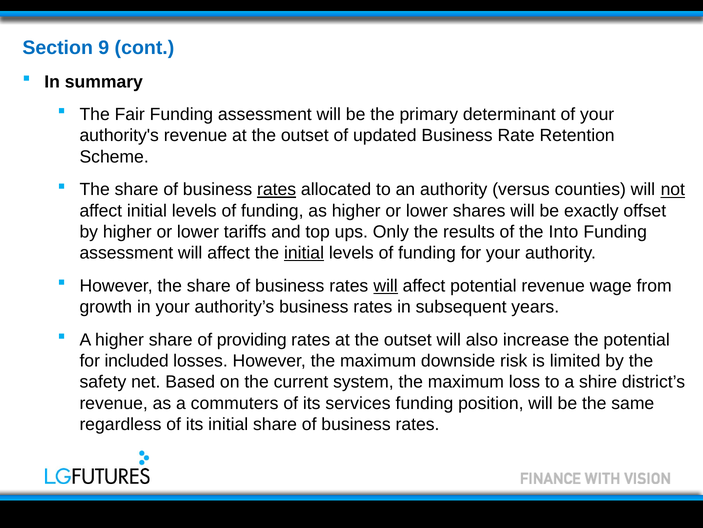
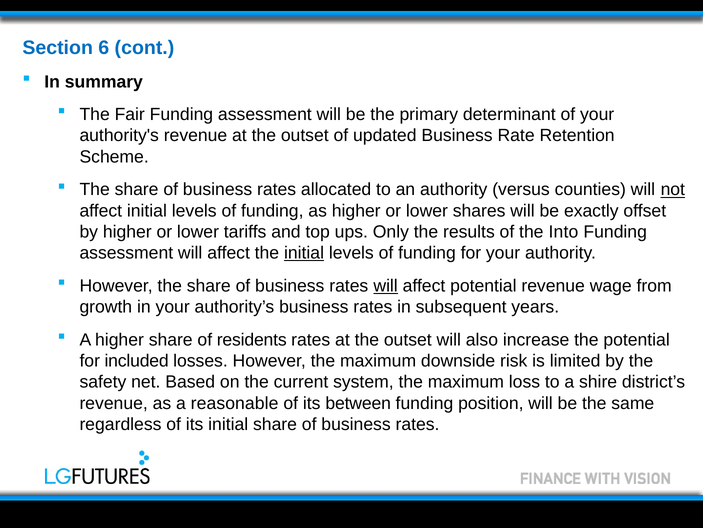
9: 9 -> 6
rates at (277, 189) underline: present -> none
providing: providing -> residents
commuters: commuters -> reasonable
services: services -> between
